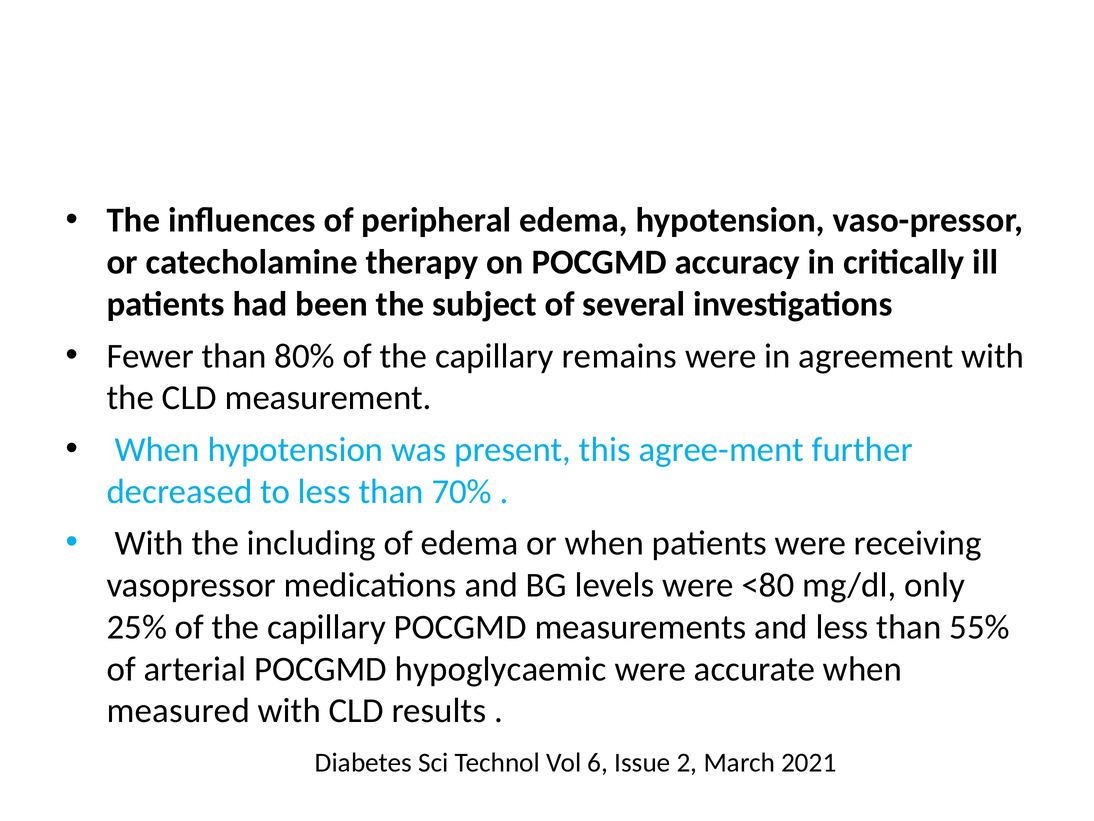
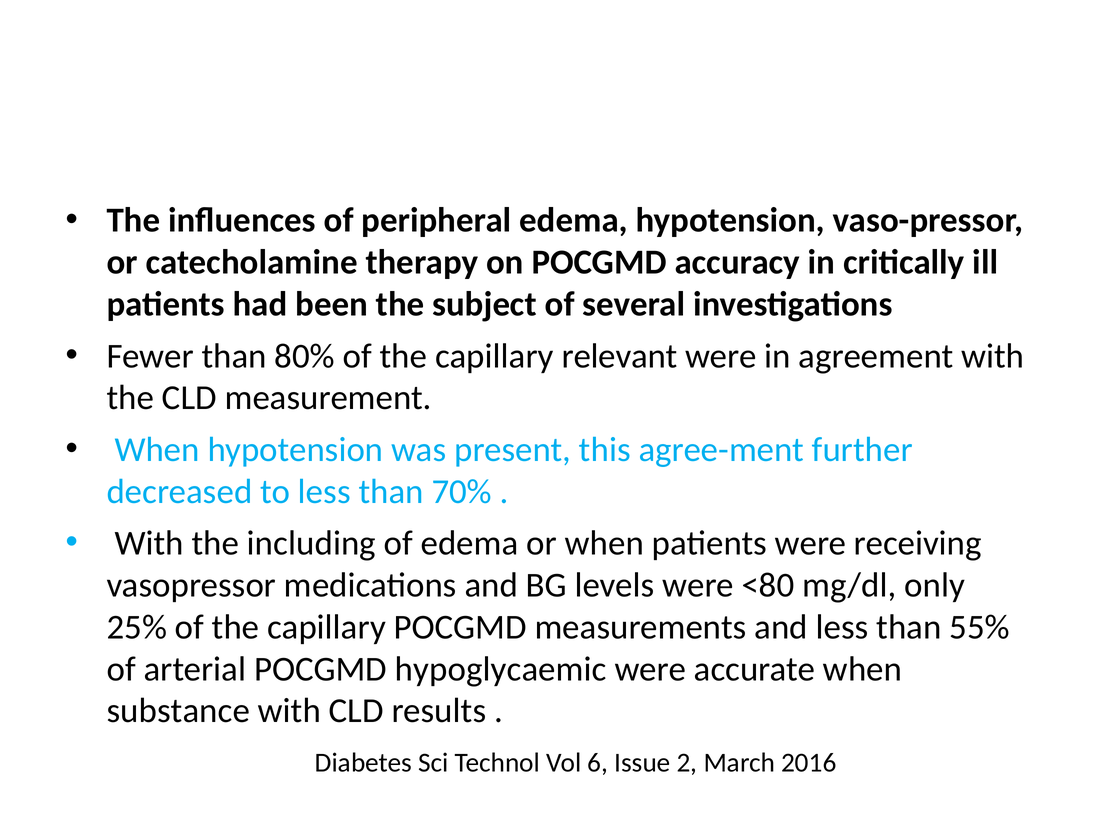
remains: remains -> relevant
measured: measured -> substance
2021: 2021 -> 2016
